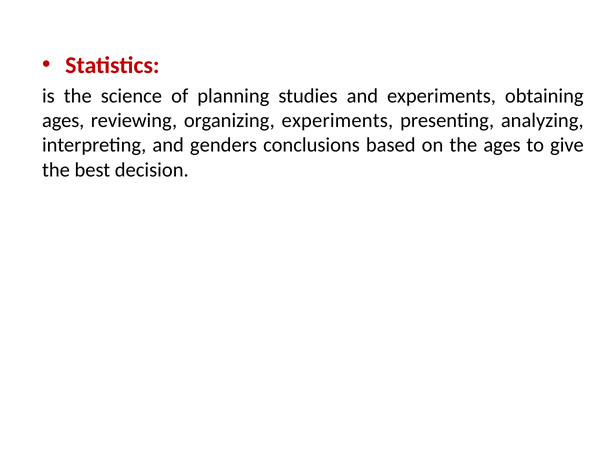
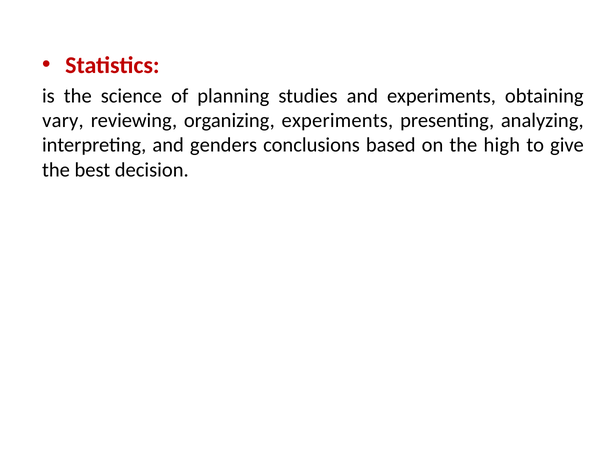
ages at (63, 120): ages -> vary
the ages: ages -> high
